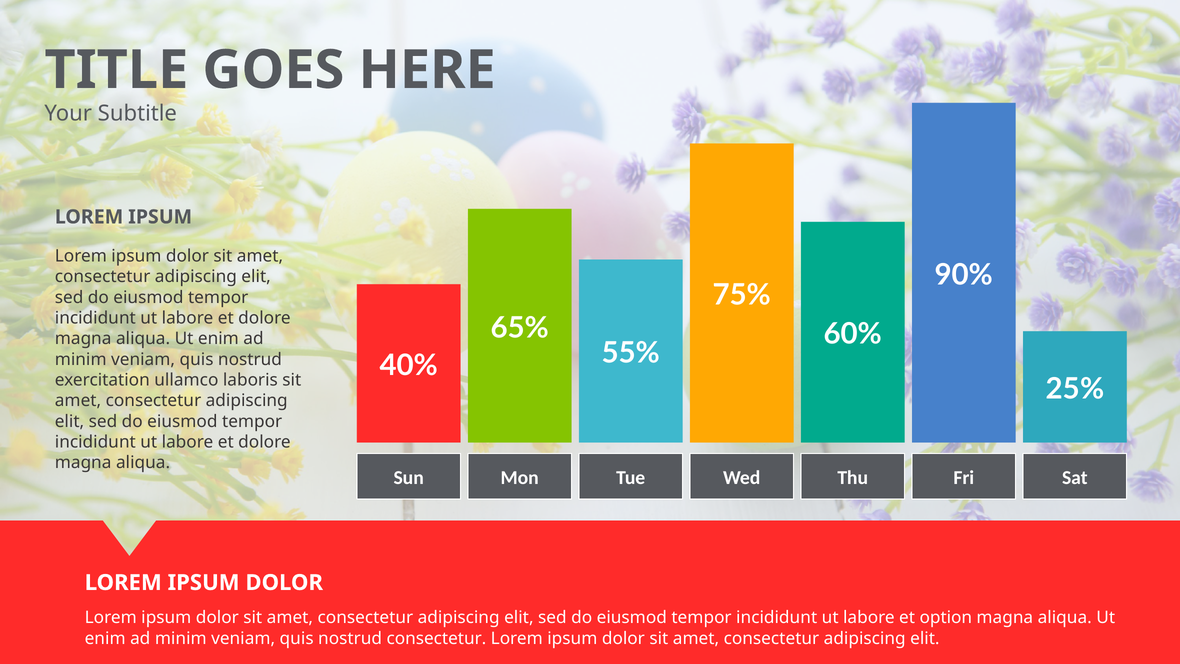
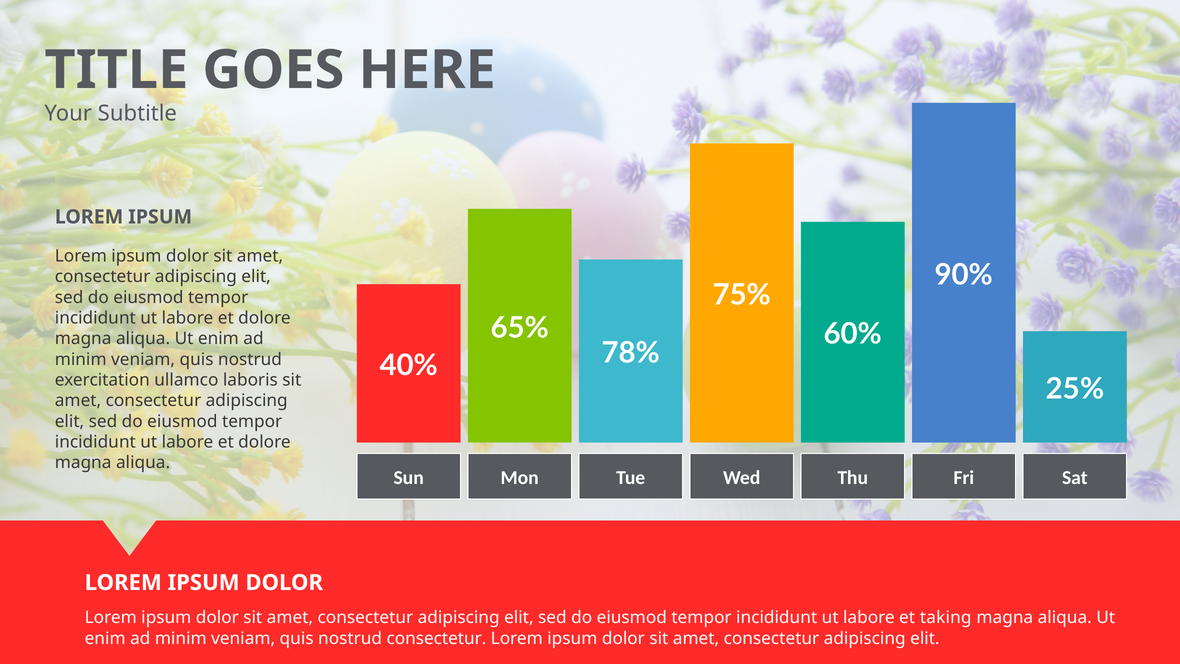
55%: 55% -> 78%
option: option -> taking
